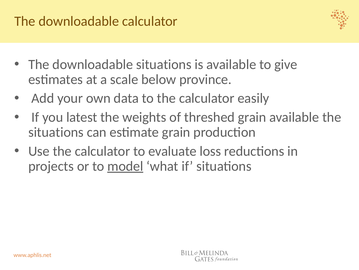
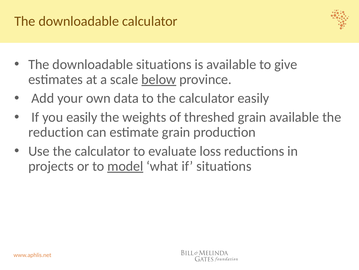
below underline: none -> present
you latest: latest -> easily
situations at (56, 132): situations -> reduction
